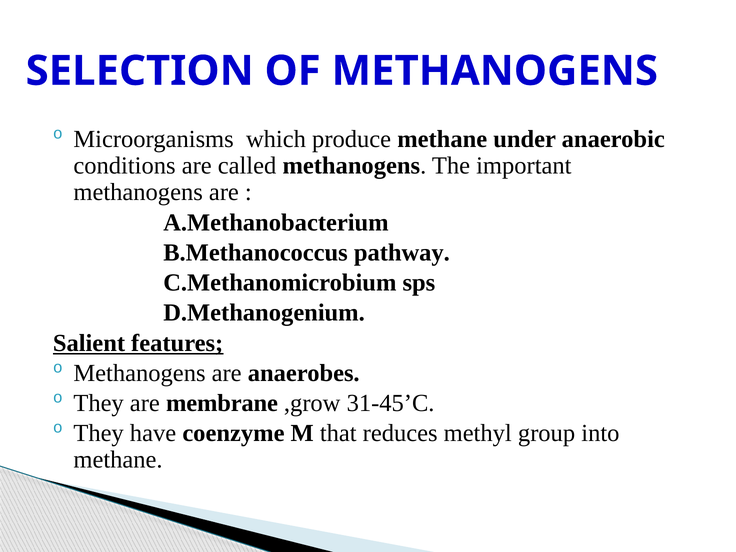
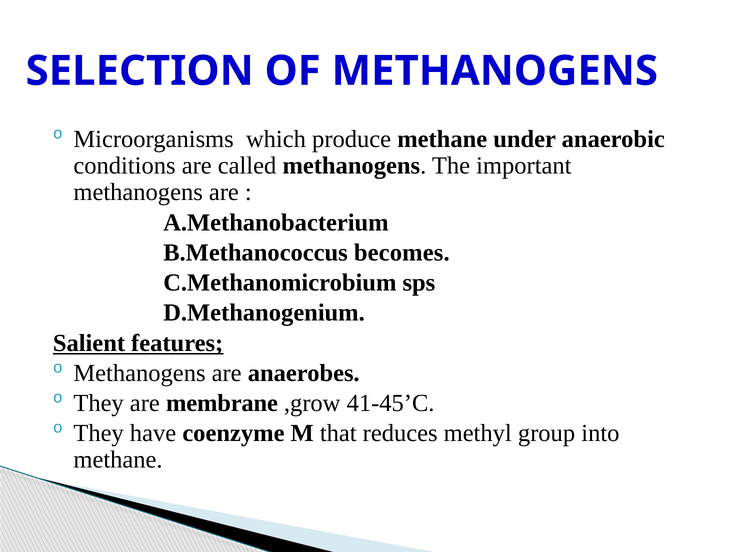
pathway: pathway -> becomes
31-45’C: 31-45’C -> 41-45’C
